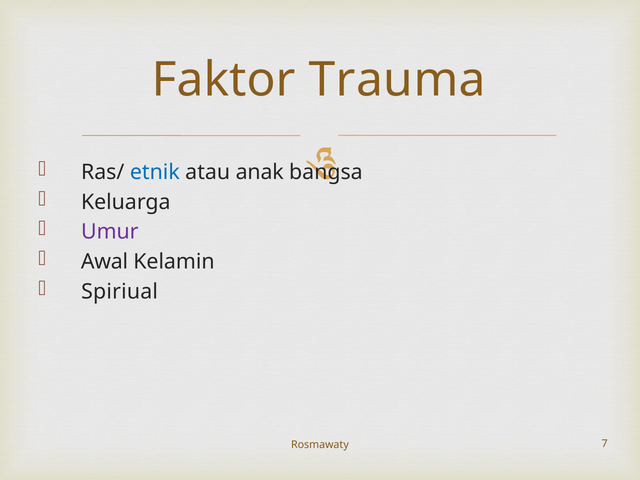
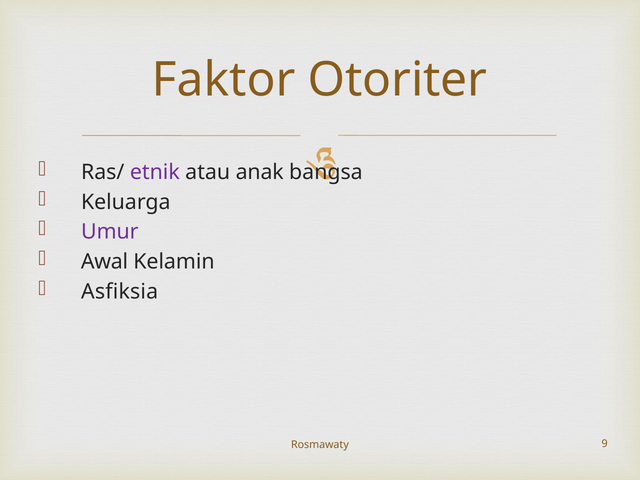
Trauma: Trauma -> Otoriter
etnik colour: blue -> purple
Spiriual: Spiriual -> Asfiksia
7: 7 -> 9
